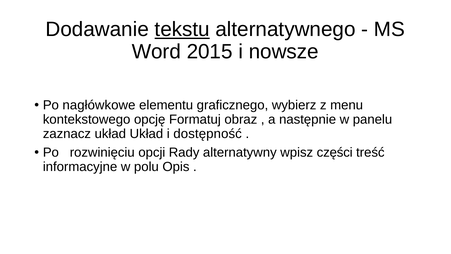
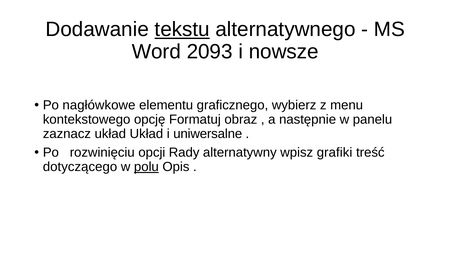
2015: 2015 -> 2093
dostępność: dostępność -> uniwersalne
części: części -> grafiki
informacyjne: informacyjne -> dotyczącego
polu underline: none -> present
